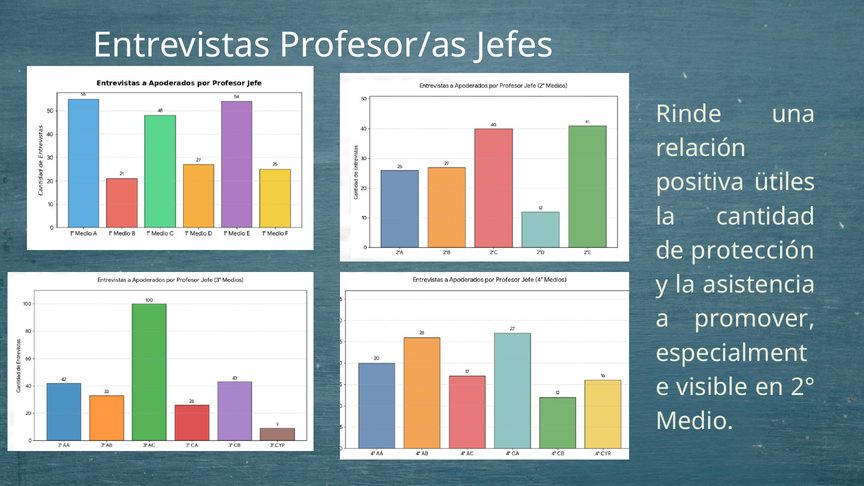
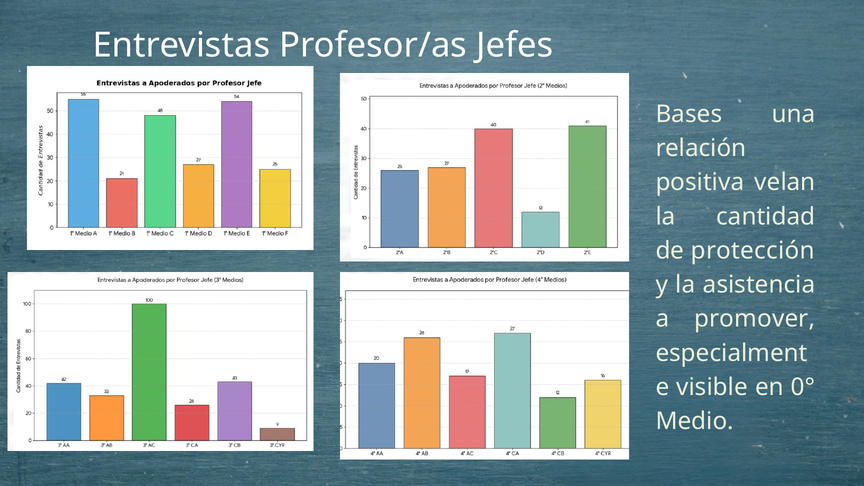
Rinde: Rinde -> Bases
ütiles: ütiles -> velan
2°: 2° -> 0°
